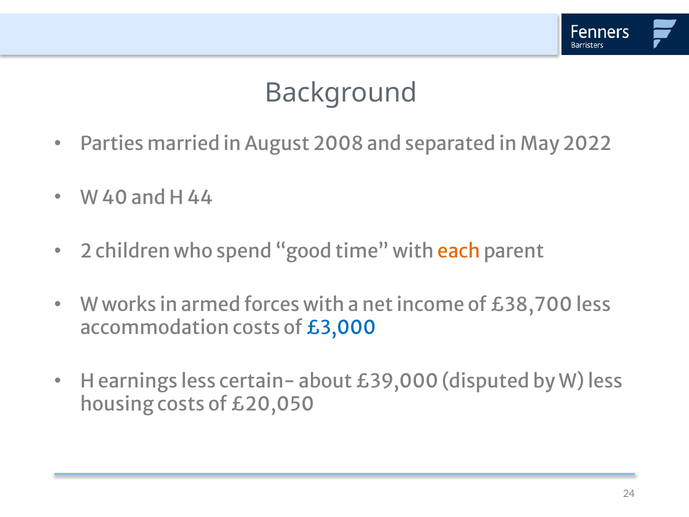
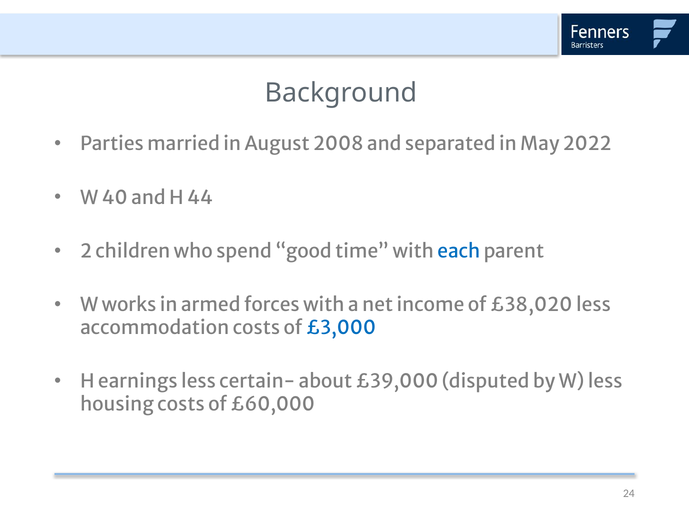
each colour: orange -> blue
£38,700: £38,700 -> £38,020
£20,050: £20,050 -> £60,000
